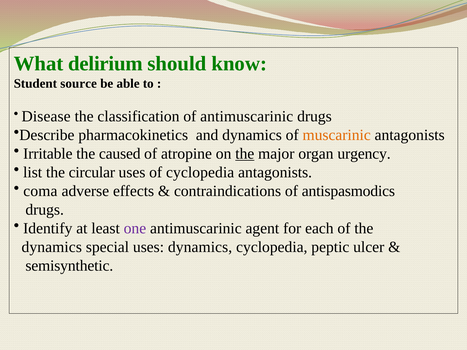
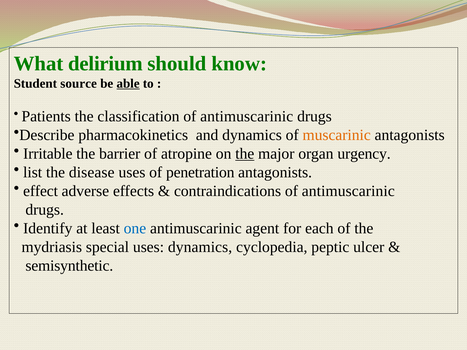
able underline: none -> present
Disease: Disease -> Patients
caused: caused -> barrier
circular: circular -> disease
of cyclopedia: cyclopedia -> penetration
coma: coma -> effect
contraindications of antispasmodics: antispasmodics -> antimuscarinic
one colour: purple -> blue
dynamics at (52, 247): dynamics -> mydriasis
